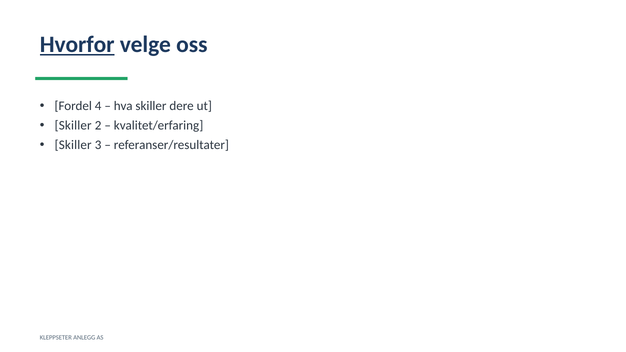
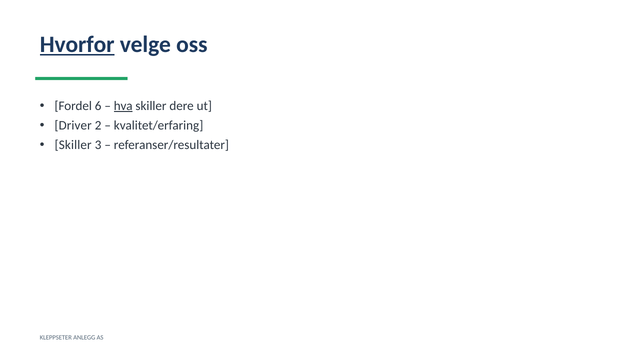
4: 4 -> 6
hva underline: none -> present
Skiller at (73, 126): Skiller -> Driver
